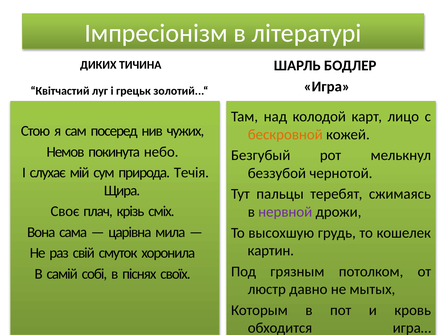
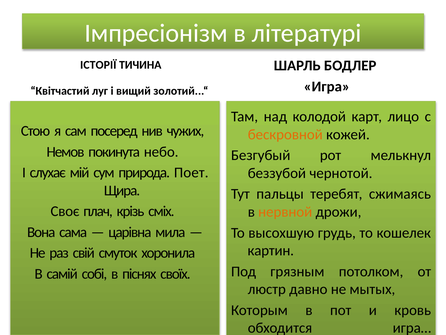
ДИКИХ: ДИКИХ -> ІСТОРІЇ
грецьк: грецьк -> вищий
Течія: Течія -> Поет
нервной colour: purple -> orange
